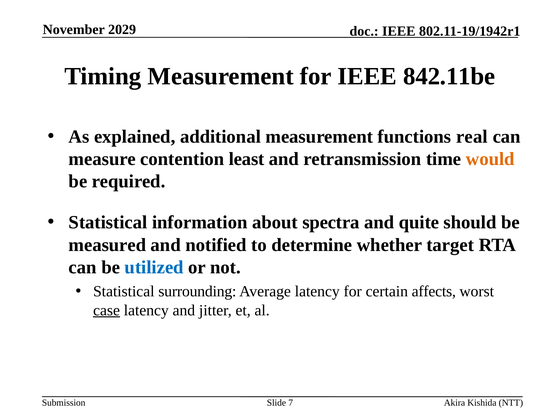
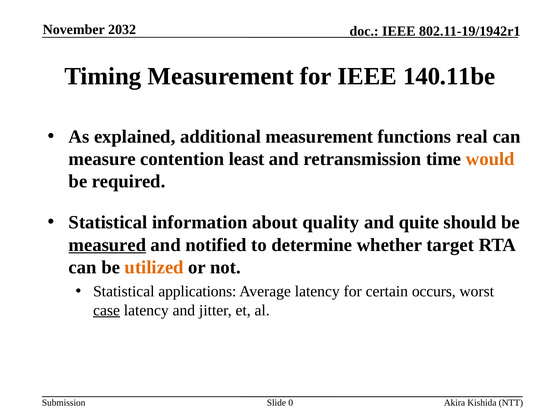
2029: 2029 -> 2032
842.11be: 842.11be -> 140.11be
spectra: spectra -> quality
measured underline: none -> present
utilized colour: blue -> orange
surrounding: surrounding -> applications
affects: affects -> occurs
7: 7 -> 0
